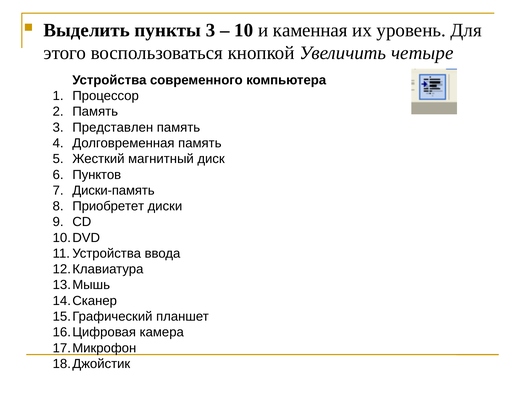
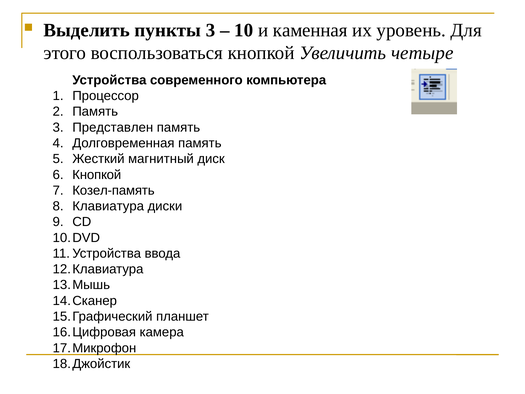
Пунктов at (97, 175): Пунктов -> Кнопкой
Диски-память: Диски-память -> Козел-память
Приобретет: Приобретет -> Клавиатура
